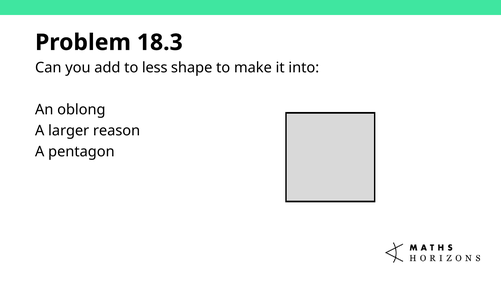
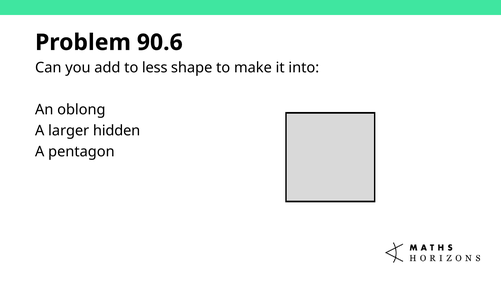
18.3: 18.3 -> 90.6
reason: reason -> hidden
